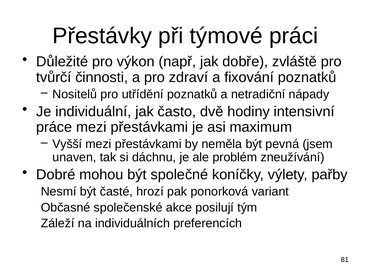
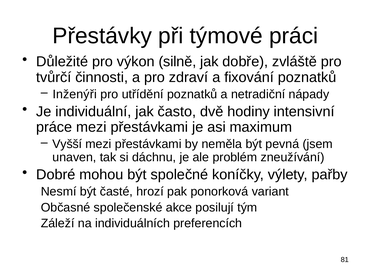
např: např -> silně
Nositelů: Nositelů -> Inženýři
